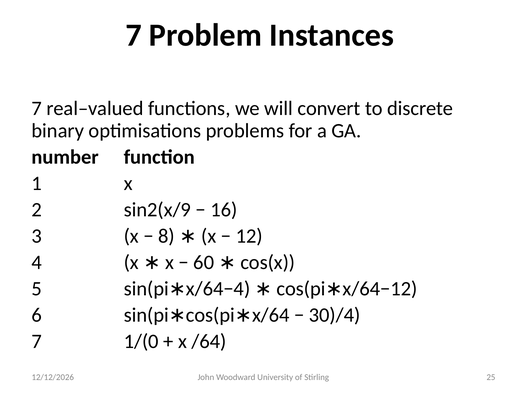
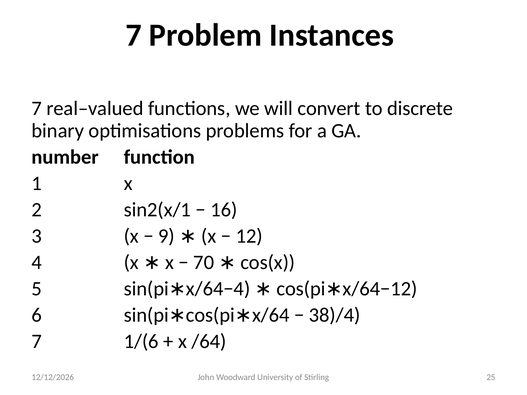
sin2(x/9: sin2(x/9 -> sin2(x/1
8: 8 -> 9
60: 60 -> 70
30)/4: 30)/4 -> 38)/4
1/(0: 1/(0 -> 1/(6
